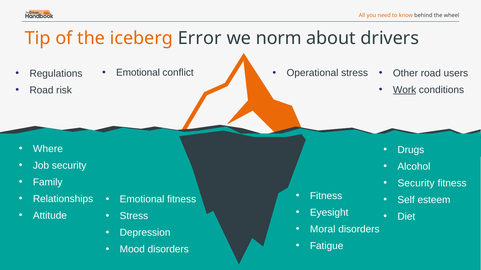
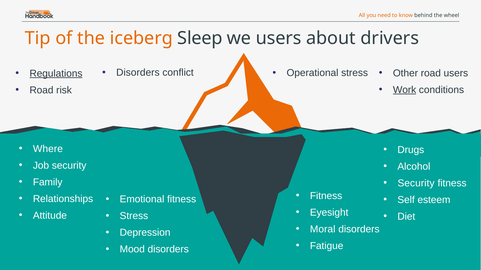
Error: Error -> Sleep
we norm: norm -> users
Emotional at (138, 73): Emotional -> Disorders
Regulations underline: none -> present
